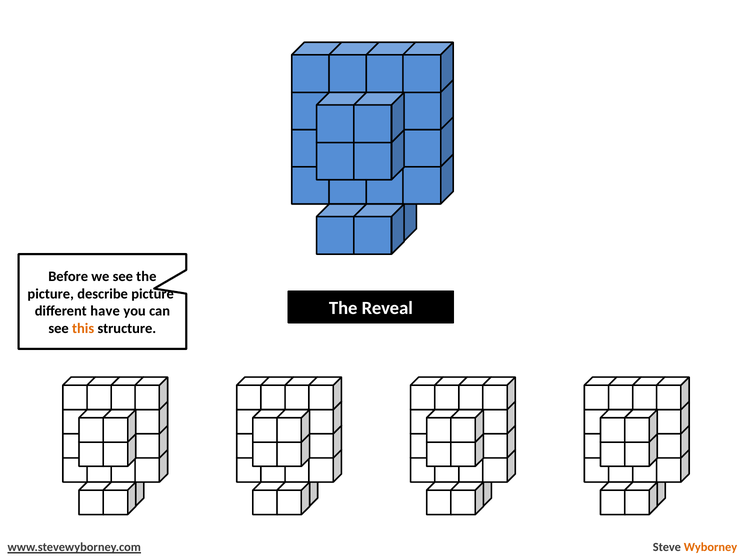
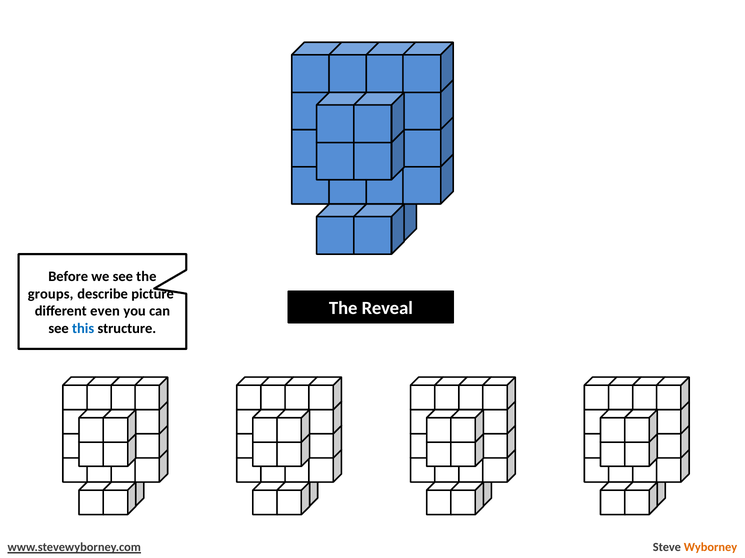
picture at (51, 294): picture -> groups
have: have -> even
this colour: orange -> blue
